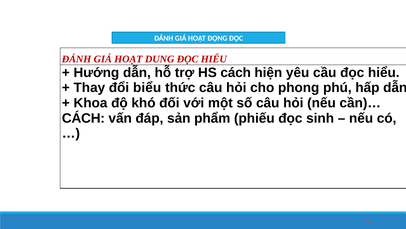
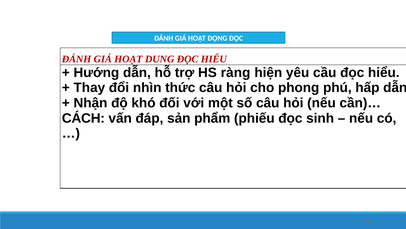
HS cách: cách -> ràng
biểu: biểu -> nhìn
Khoa: Khoa -> Nhận
